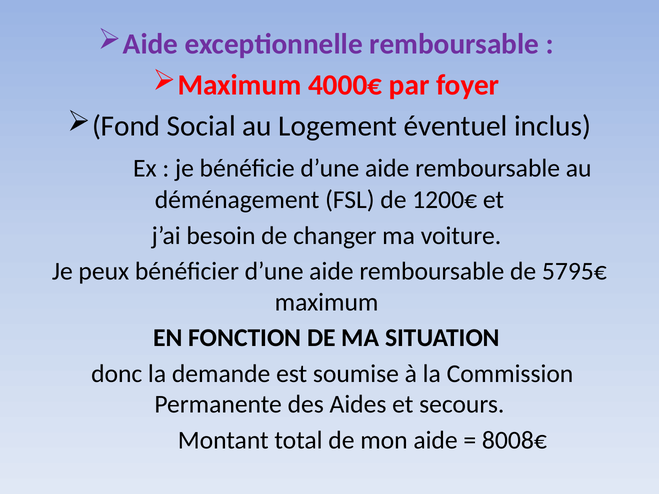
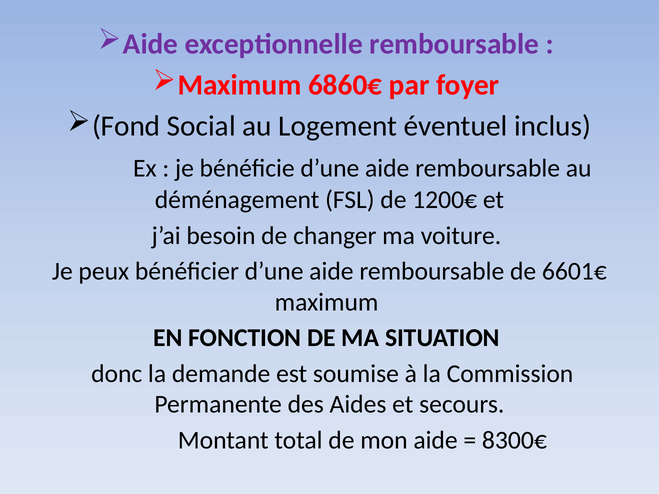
4000€: 4000€ -> 6860€
5795€: 5795€ -> 6601€
8008€: 8008€ -> 8300€
